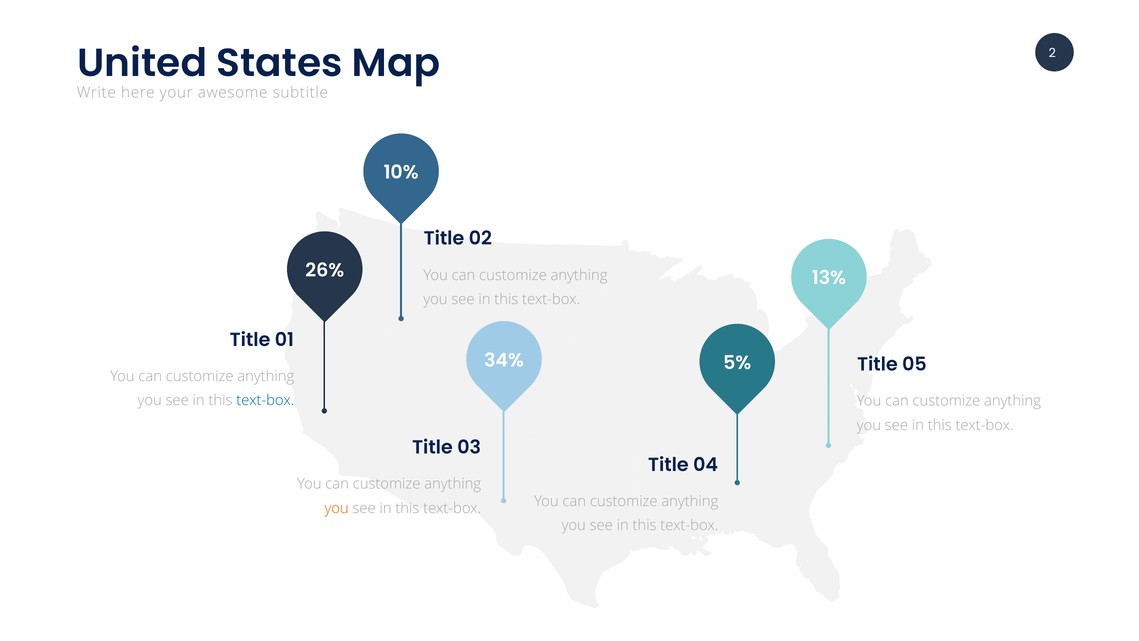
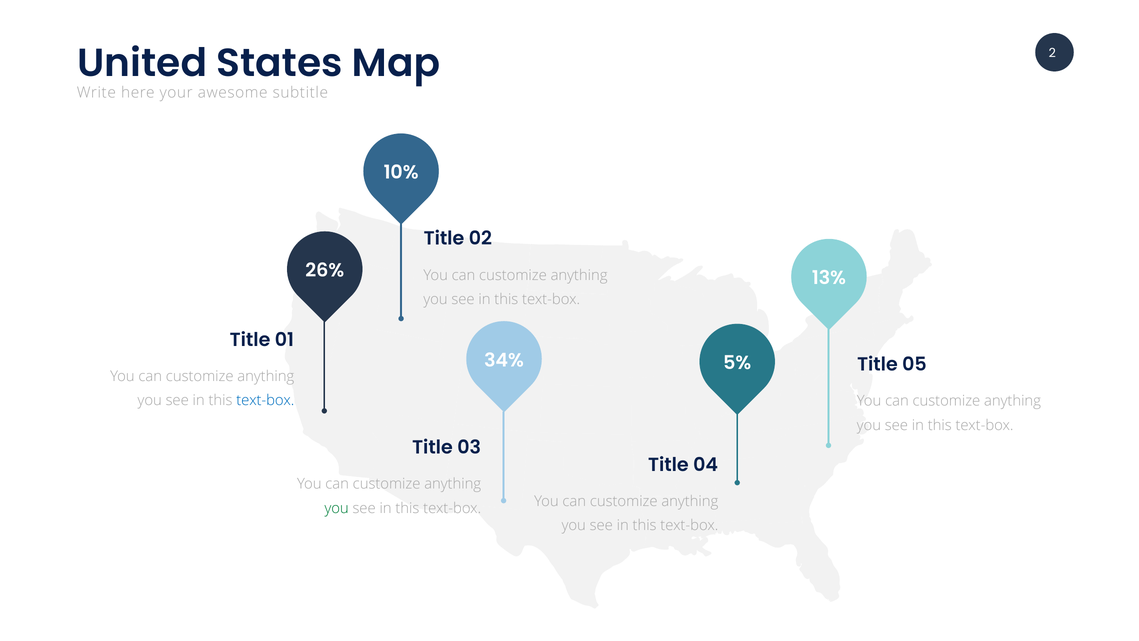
you at (337, 508) colour: orange -> green
